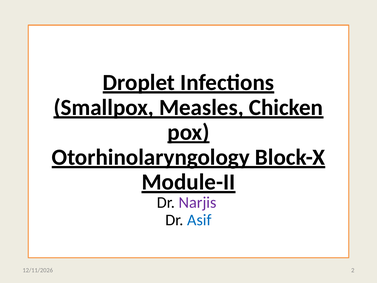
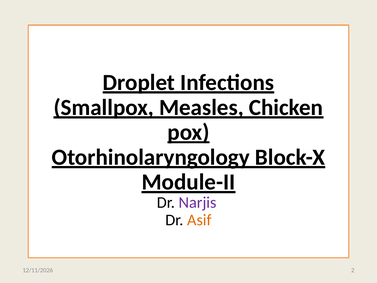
Asif colour: blue -> orange
